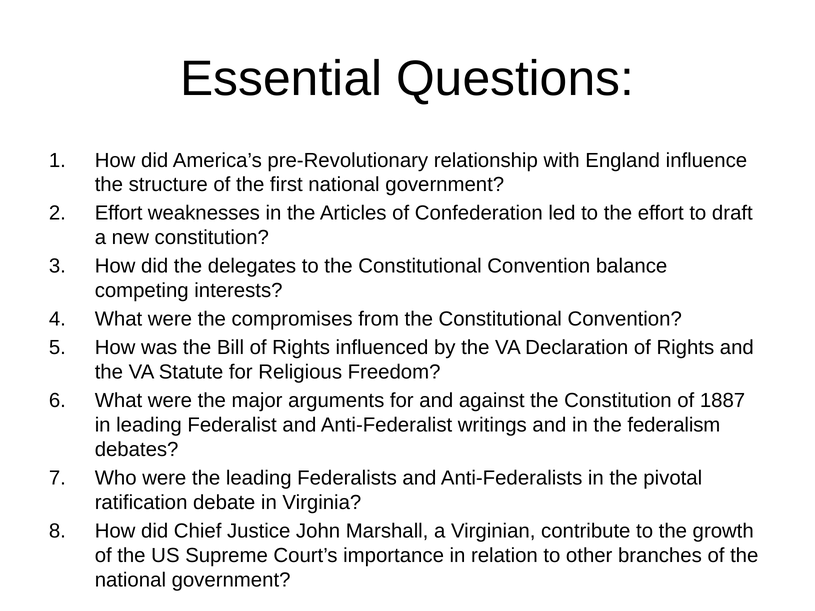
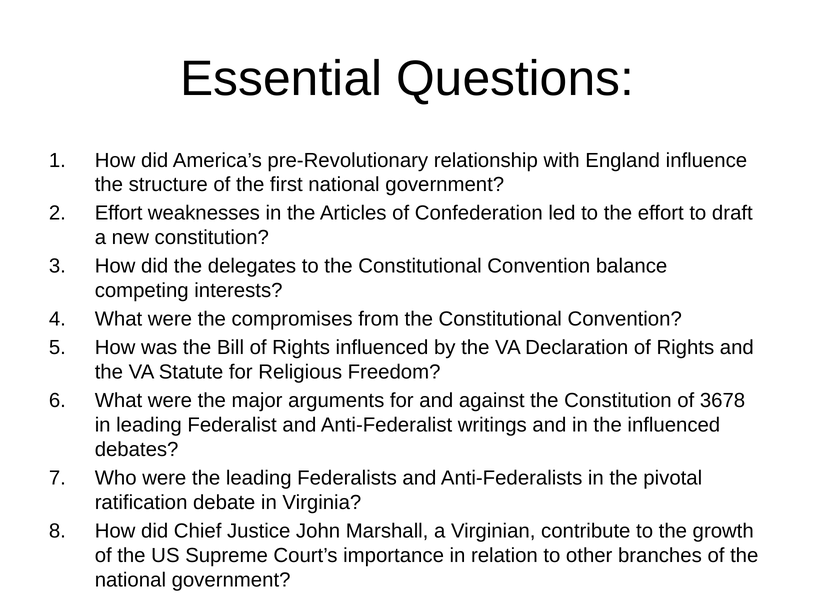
1887: 1887 -> 3678
the federalism: federalism -> influenced
